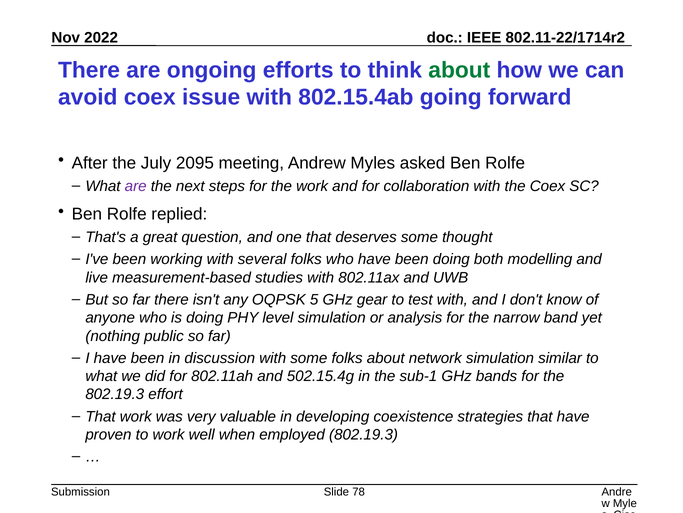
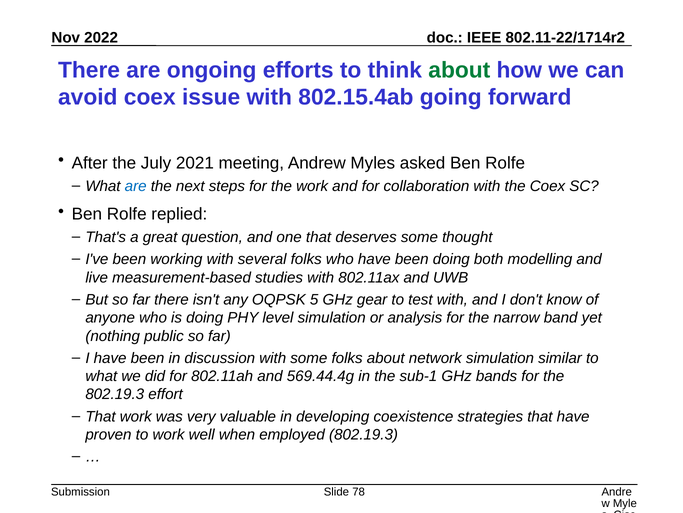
2095: 2095 -> 2021
are at (136, 186) colour: purple -> blue
502.15.4g: 502.15.4g -> 569.44.4g
